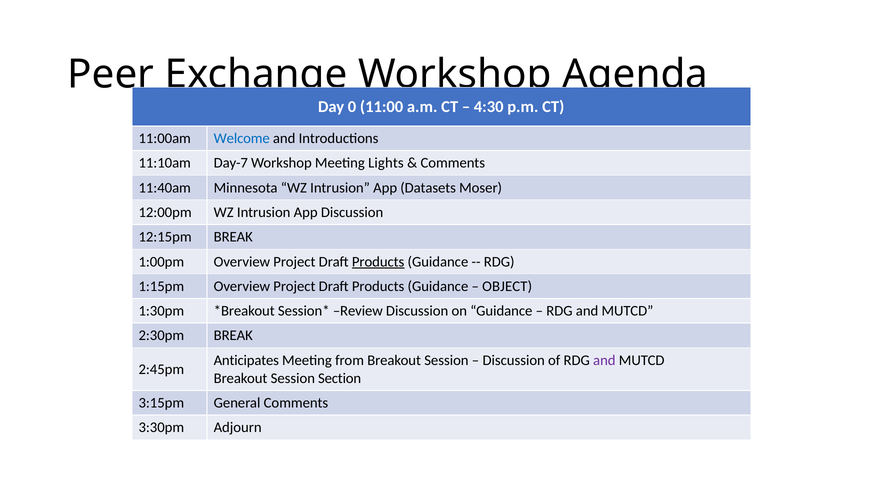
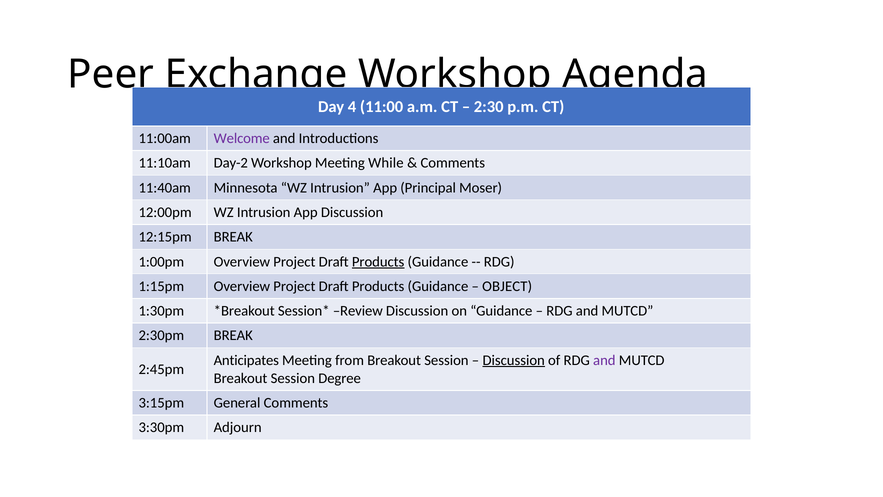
0: 0 -> 4
4:30: 4:30 -> 2:30
Welcome colour: blue -> purple
Day-7: Day-7 -> Day-2
Lights: Lights -> While
Datasets: Datasets -> Principal
Discussion at (514, 360) underline: none -> present
Section: Section -> Degree
